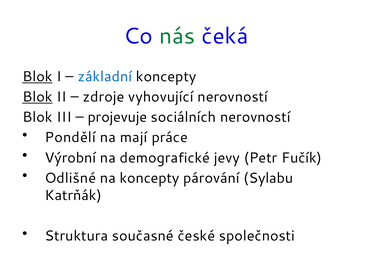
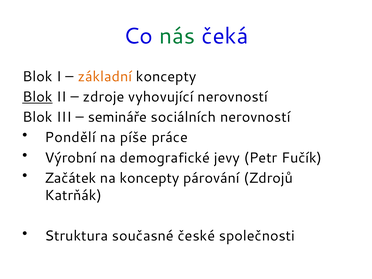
Blok at (37, 77) underline: present -> none
základní colour: blue -> orange
projevuje: projevuje -> semináře
mají: mají -> píše
Odlišné: Odlišné -> Začátek
Sylabu: Sylabu -> Zdrojů
